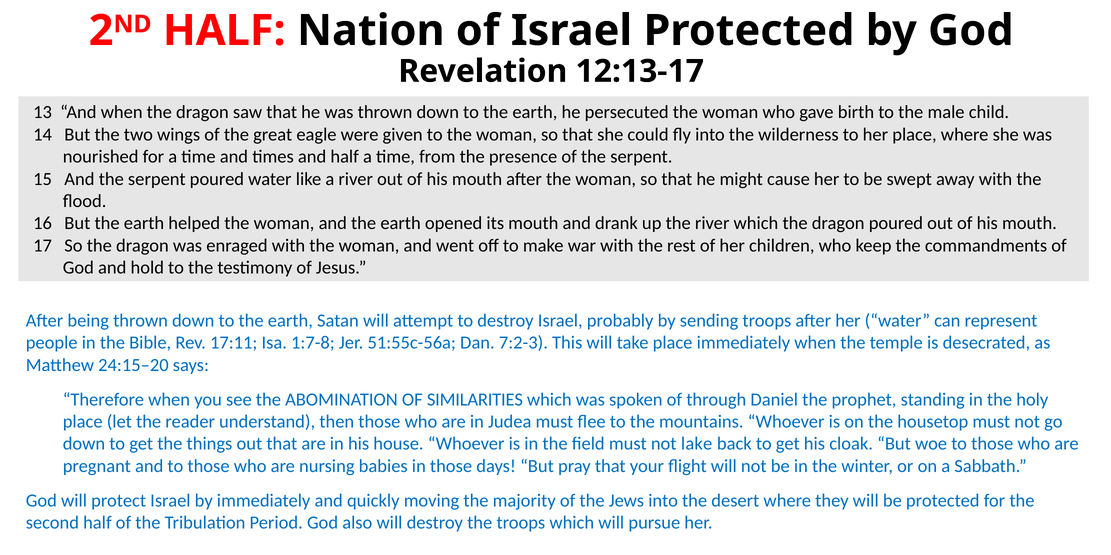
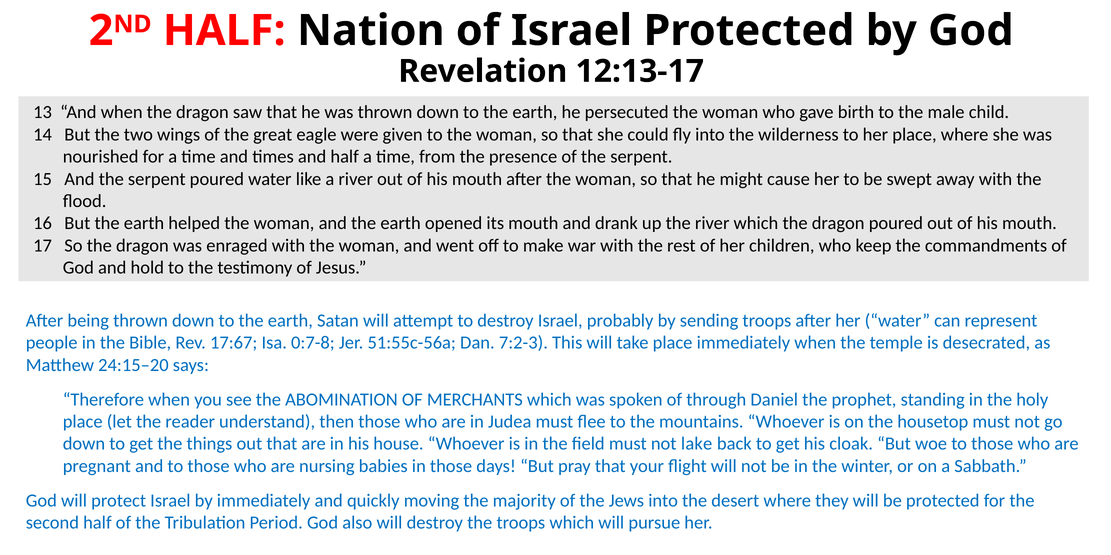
17:11: 17:11 -> 17:67
1:7-8: 1:7-8 -> 0:7-8
SIMILARITIES: SIMILARITIES -> MERCHANTS
